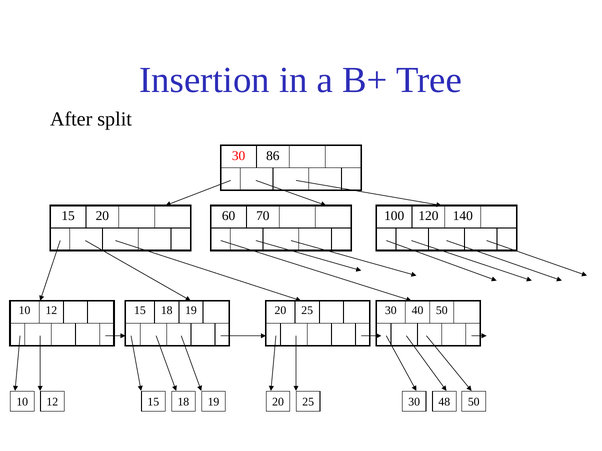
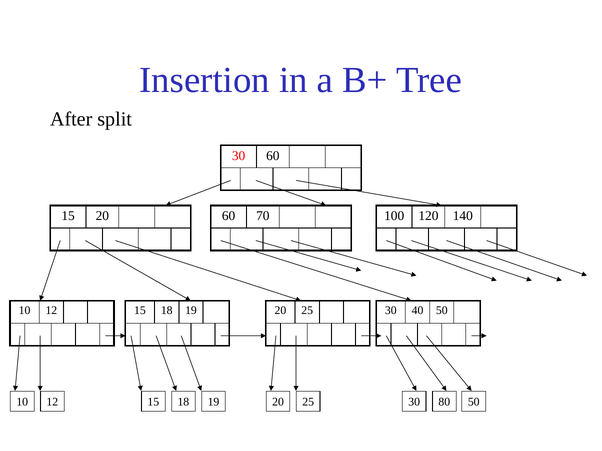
30 86: 86 -> 60
48: 48 -> 80
